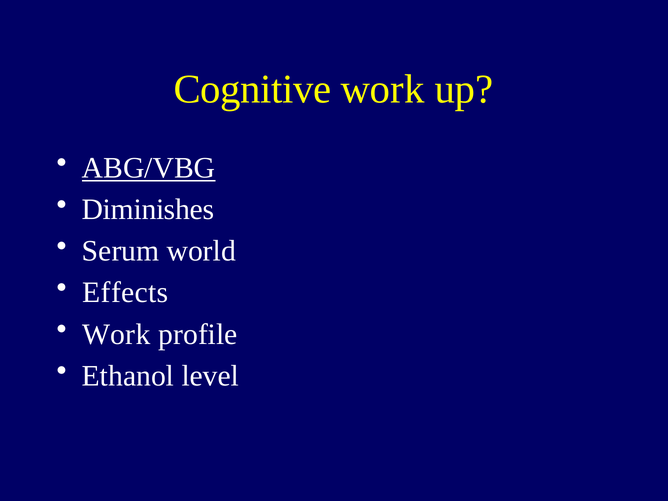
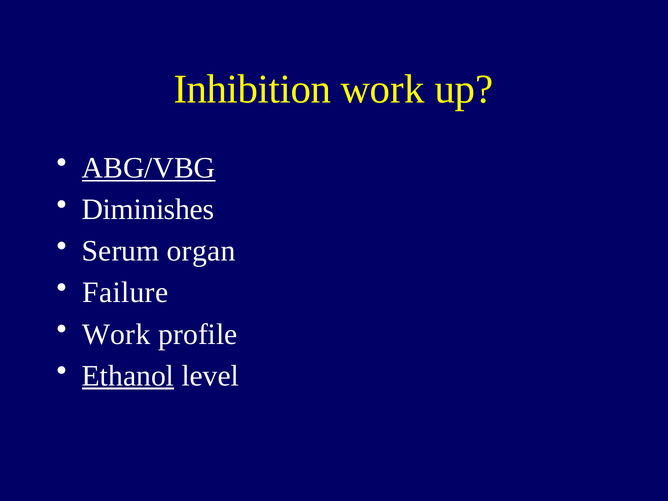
Cognitive: Cognitive -> Inhibition
world: world -> organ
Effects: Effects -> Failure
Ethanol underline: none -> present
